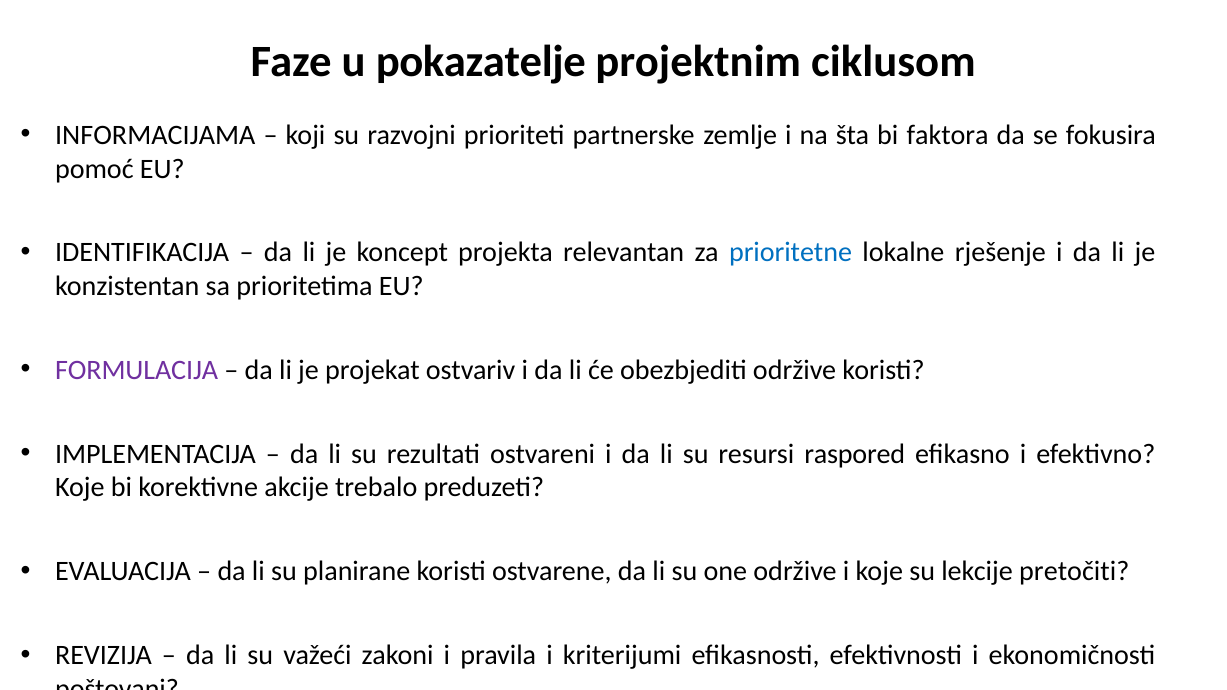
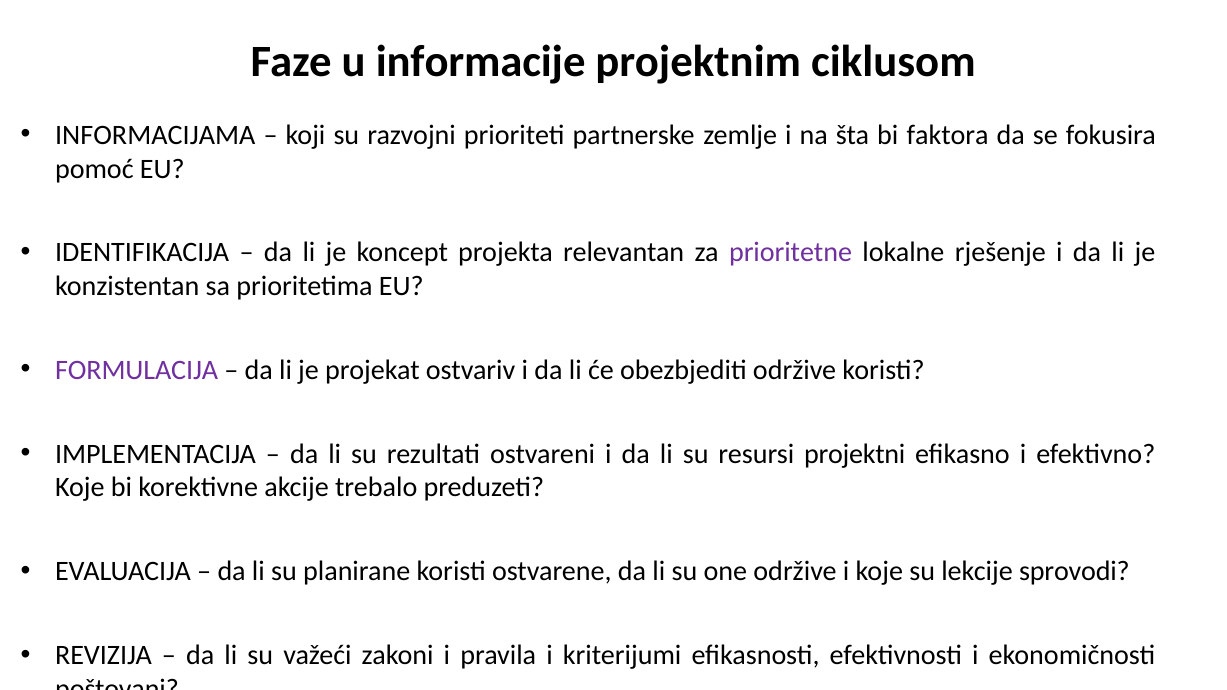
pokazatelje: pokazatelje -> informacije
prioritetne colour: blue -> purple
raspored: raspored -> projektni
pretočiti: pretočiti -> sprovodi
